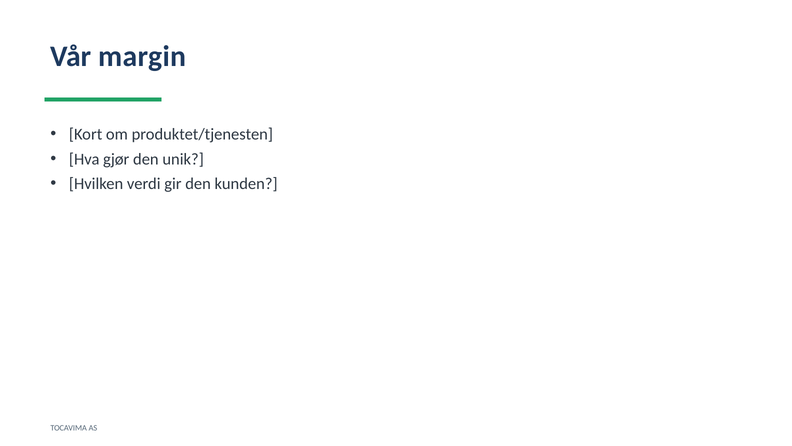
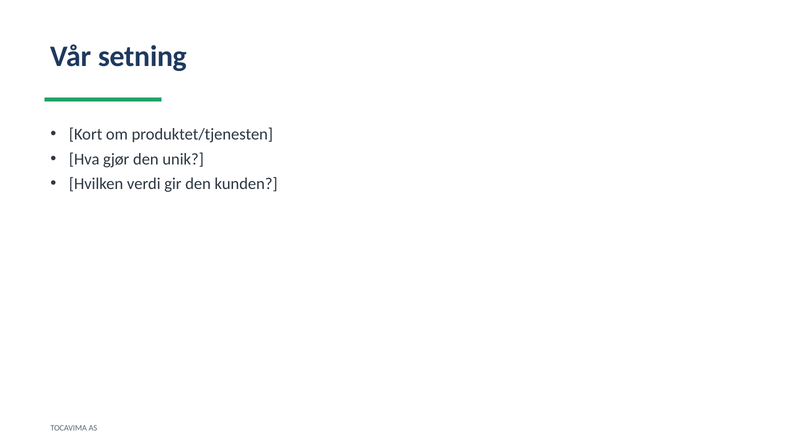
margin: margin -> setning
